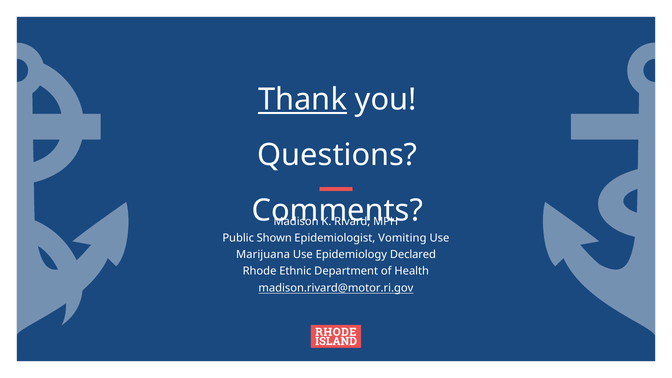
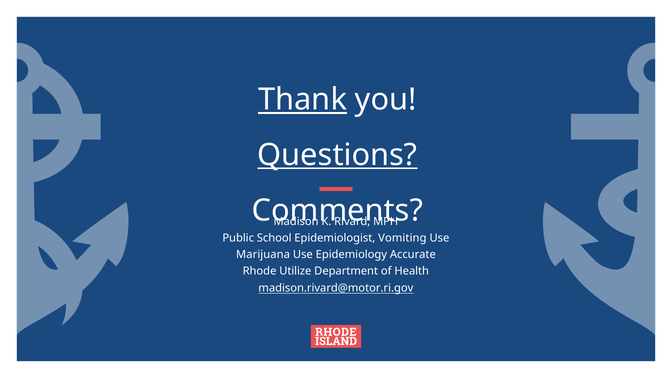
Questions underline: none -> present
Shown: Shown -> School
Declared: Declared -> Accurate
Ethnic: Ethnic -> Utilize
